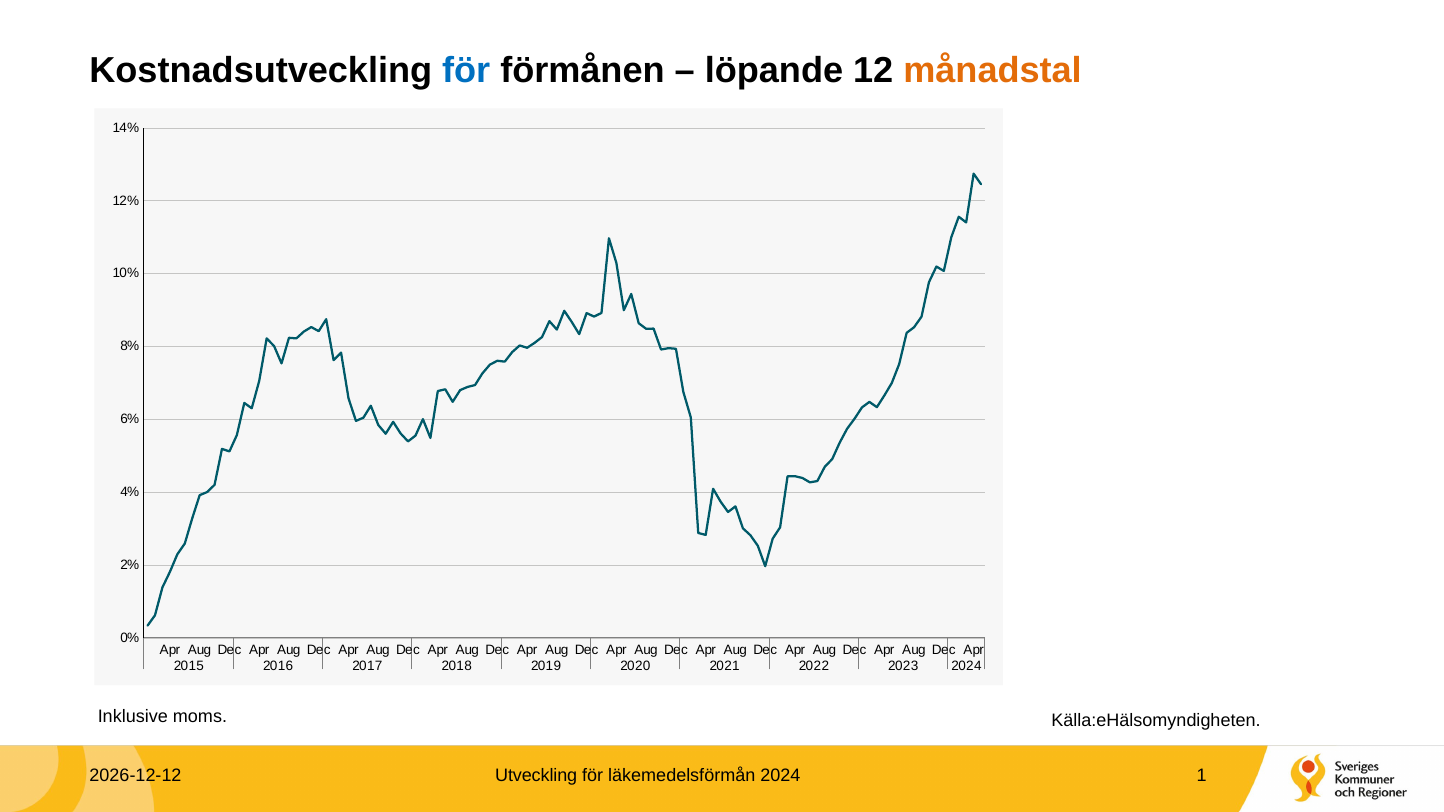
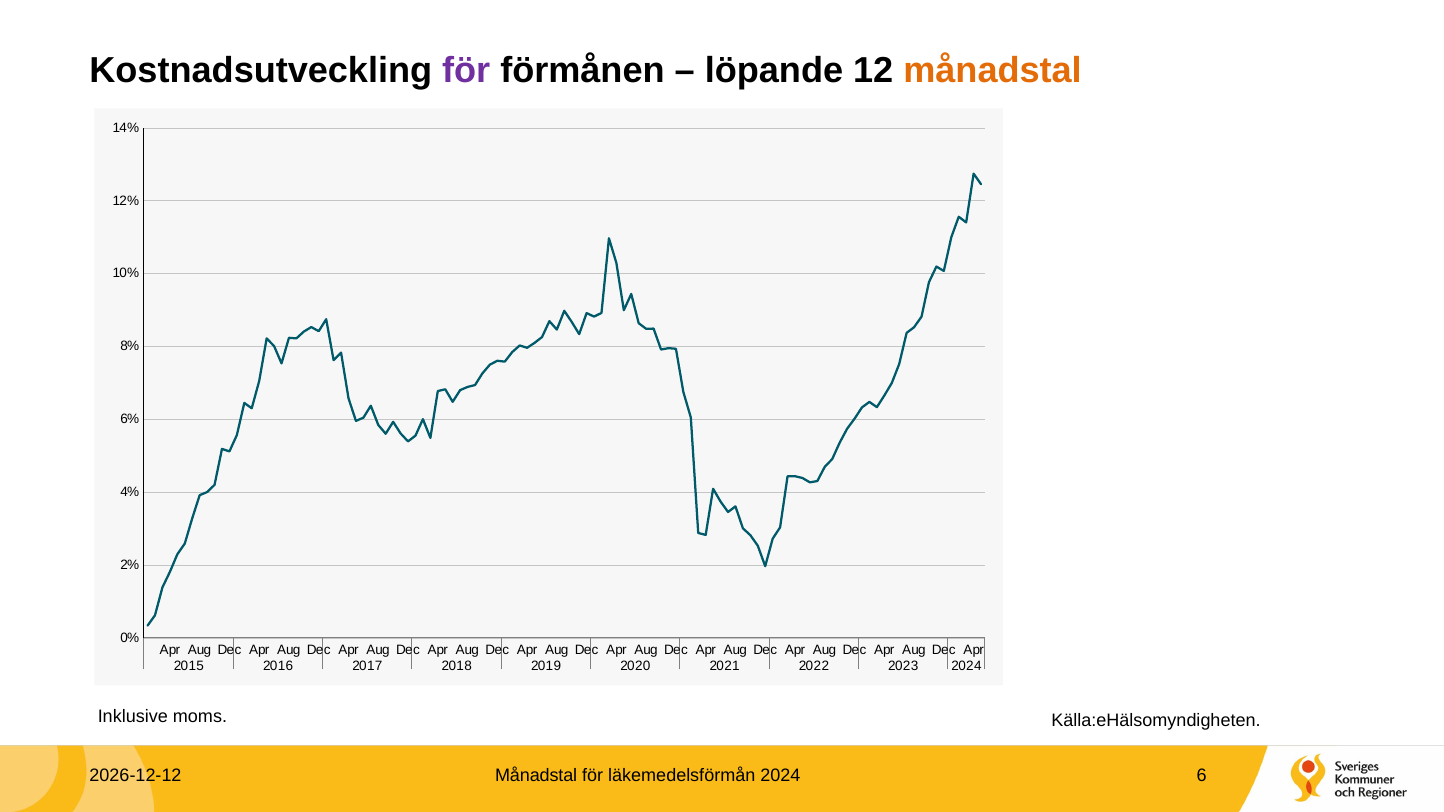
för at (466, 70) colour: blue -> purple
Utveckling at (536, 776): Utveckling -> Månadstal
1: 1 -> 6
